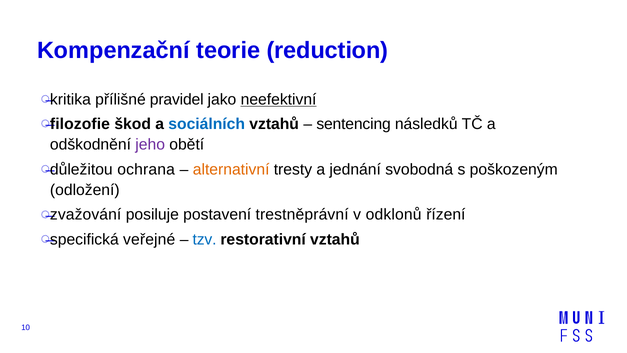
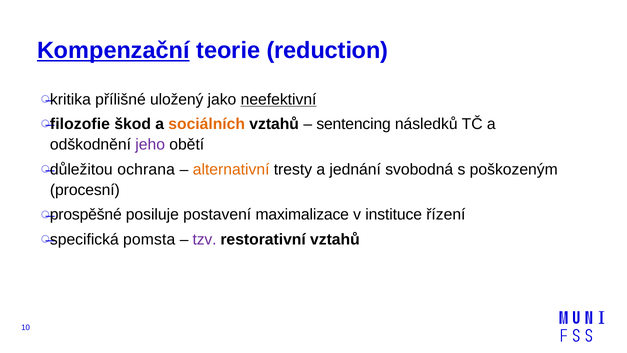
Kompenzační underline: none -> present
pravidel: pravidel -> uložený
sociálních colour: blue -> orange
odložení: odložení -> procesní
zvažování: zvažování -> prospěšné
trestněprávní: trestněprávní -> maximalizace
odklonů: odklonů -> instituce
veřejné: veřejné -> pomsta
tzv colour: blue -> purple
